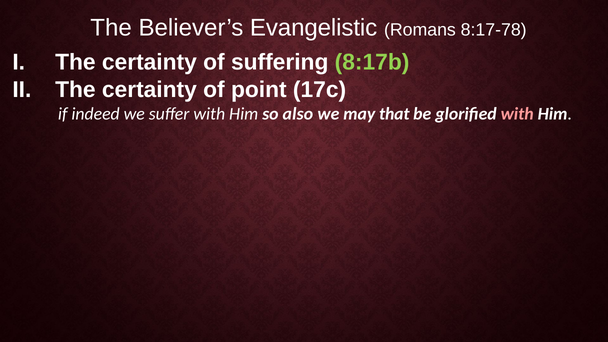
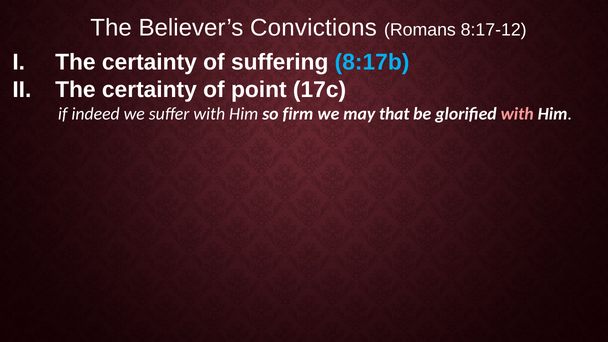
Evangelistic: Evangelistic -> Convictions
8:17-78: 8:17-78 -> 8:17-12
8:17b colour: light green -> light blue
also: also -> firm
